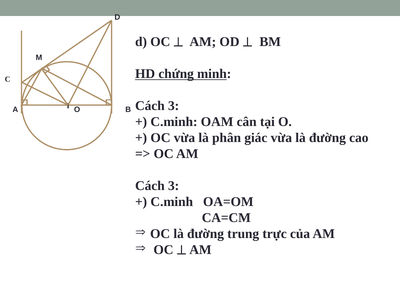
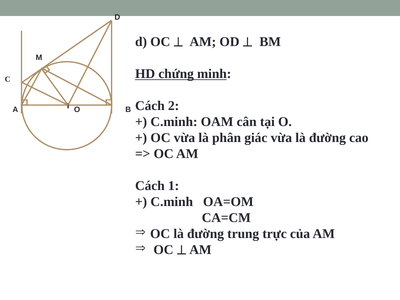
3 at (174, 106): 3 -> 2
3 at (174, 186): 3 -> 1
